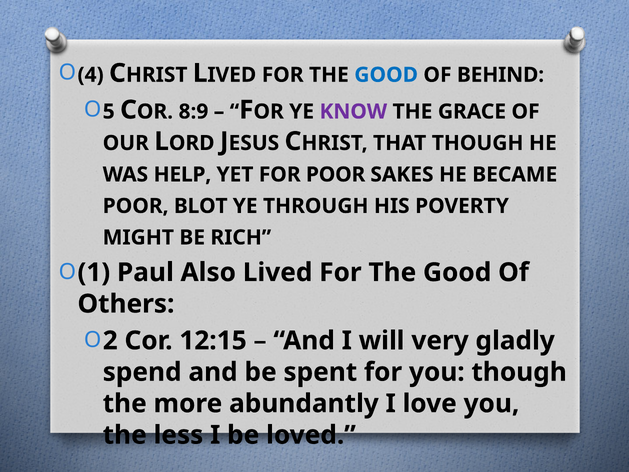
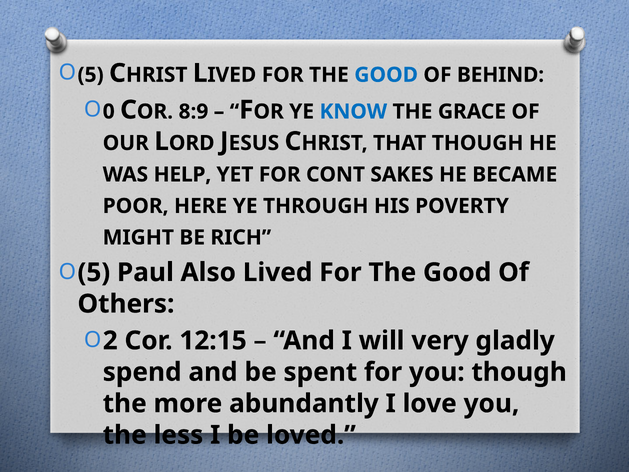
4 at (91, 75): 4 -> 5
5: 5 -> 0
KNOW colour: purple -> blue
FOR POOR: POOR -> CONT
BLOT: BLOT -> HERE
1 at (94, 272): 1 -> 5
